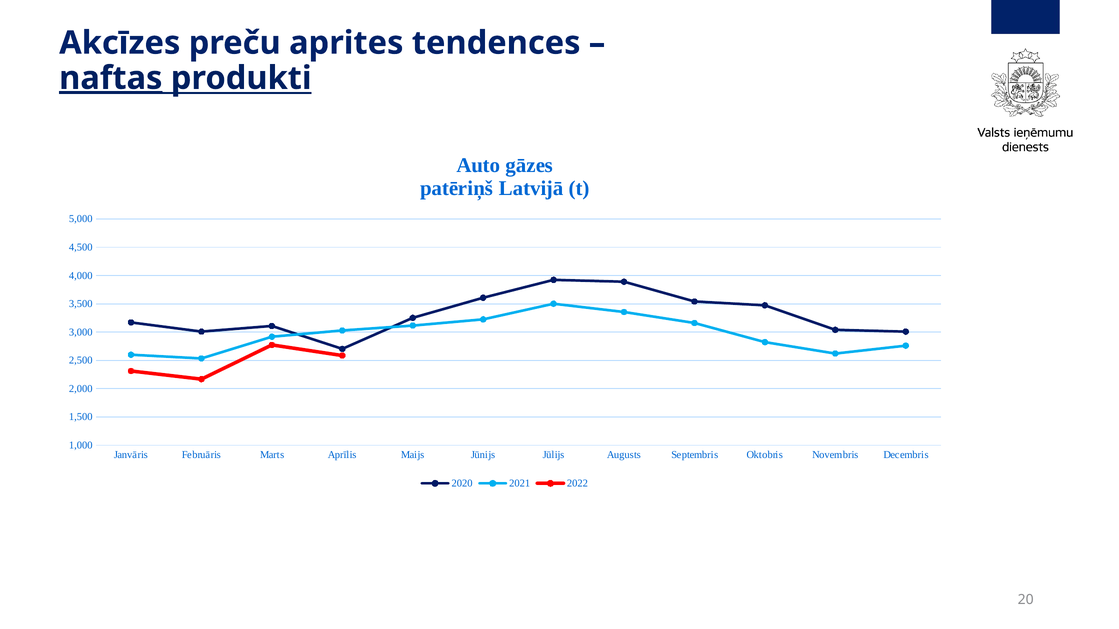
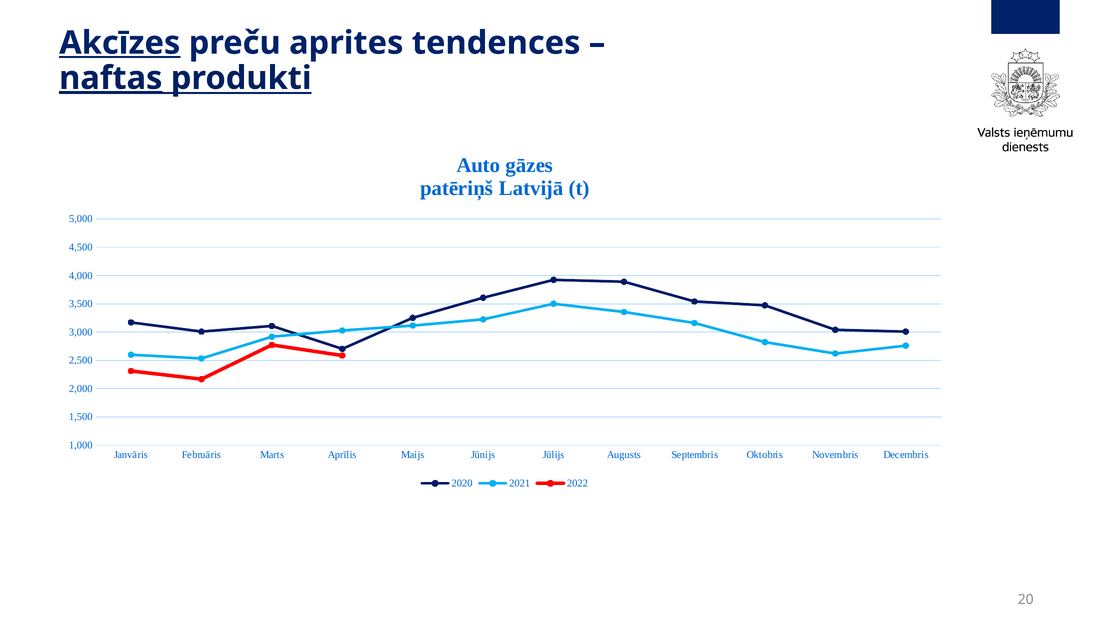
Akcīzes underline: none -> present
